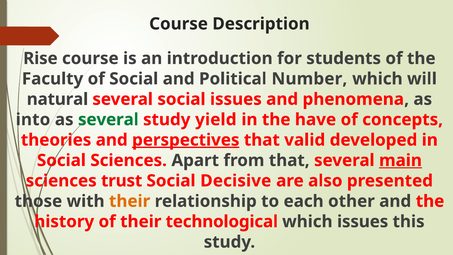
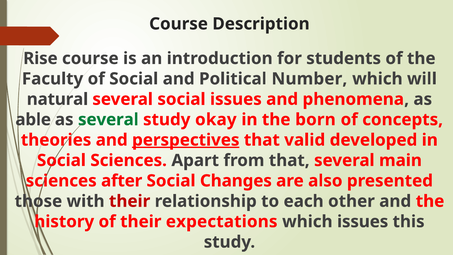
into: into -> able
yield: yield -> okay
have: have -> born
main underline: present -> none
trust: trust -> after
Decisive: Decisive -> Changes
their at (130, 201) colour: orange -> red
technological: technological -> expectations
